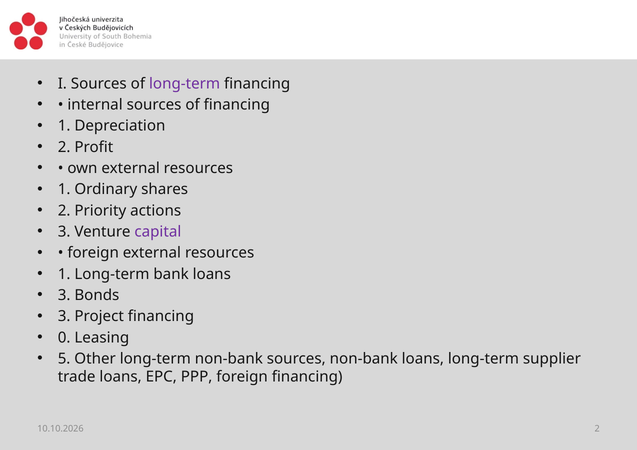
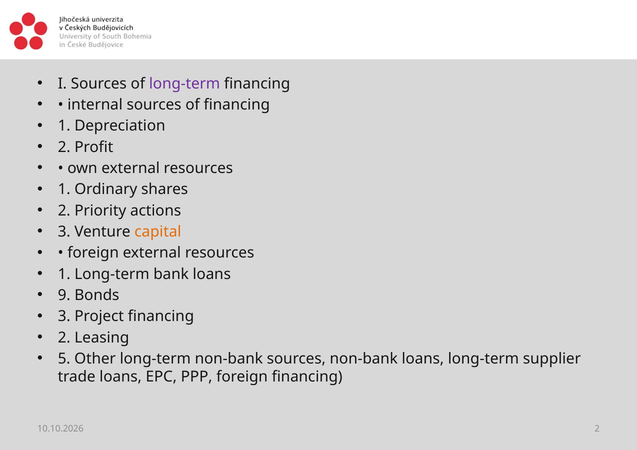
capital colour: purple -> orange
3 at (64, 295): 3 -> 9
0 at (64, 338): 0 -> 2
